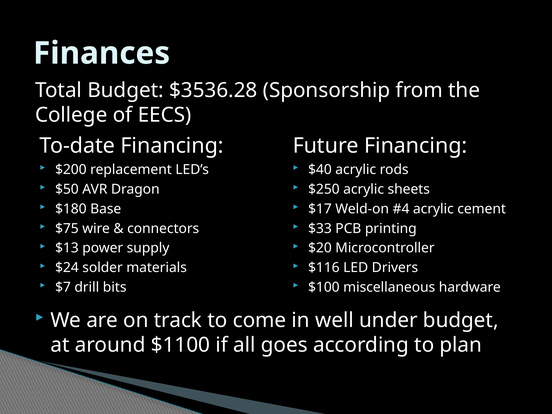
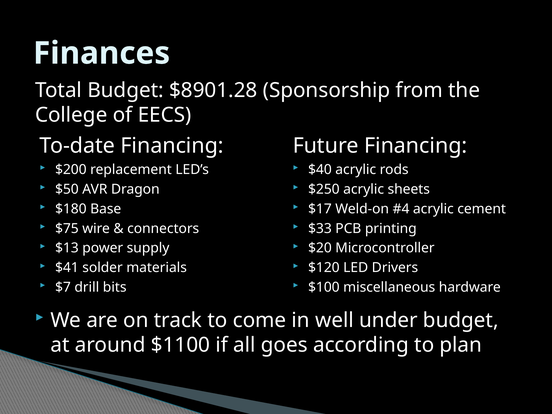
$3536.28: $3536.28 -> $8901.28
$24: $24 -> $41
$116: $116 -> $120
